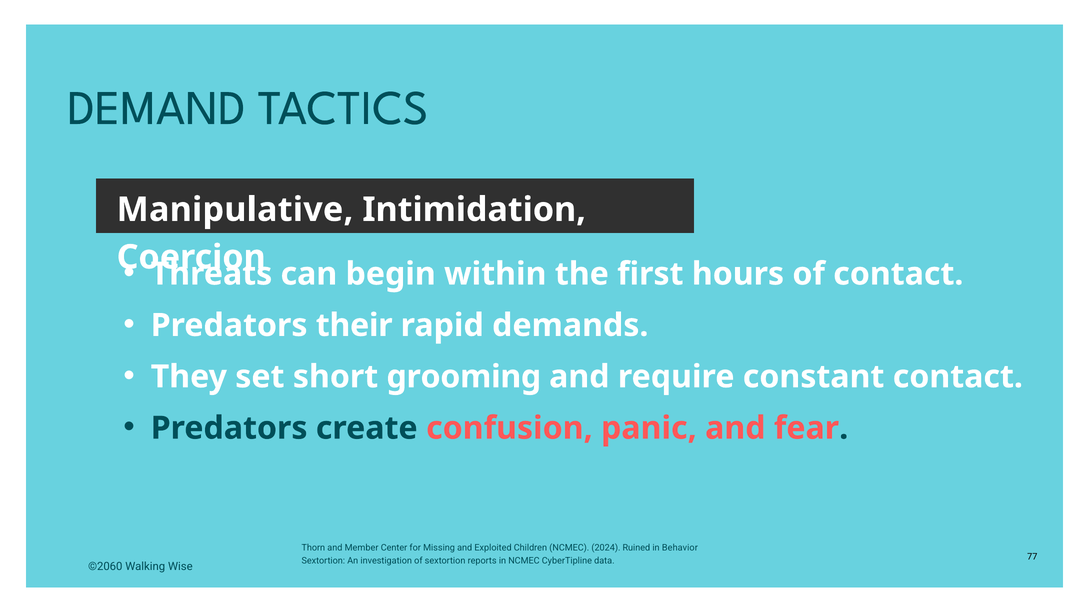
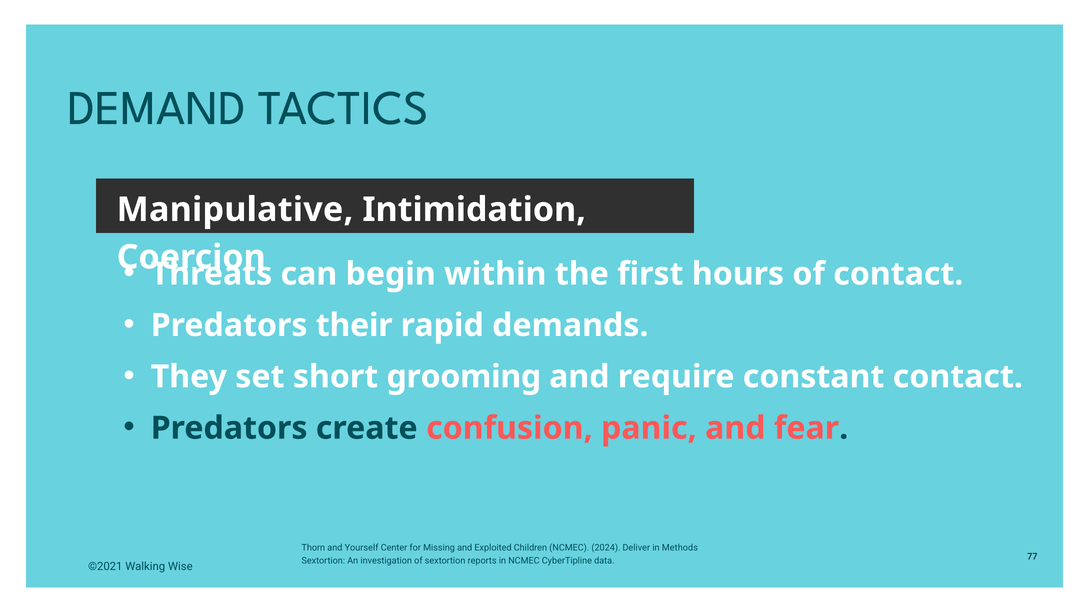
Member: Member -> Yourself
Ruined: Ruined -> Deliver
Behavior: Behavior -> Methods
©2060: ©2060 -> ©2021
